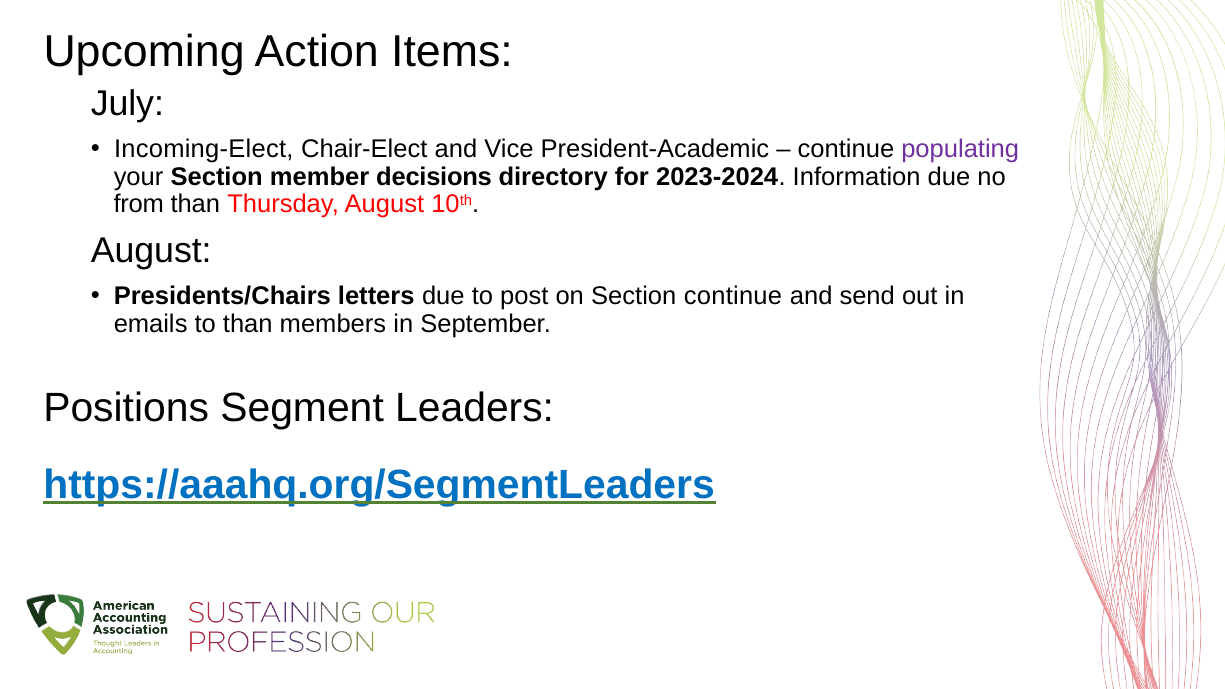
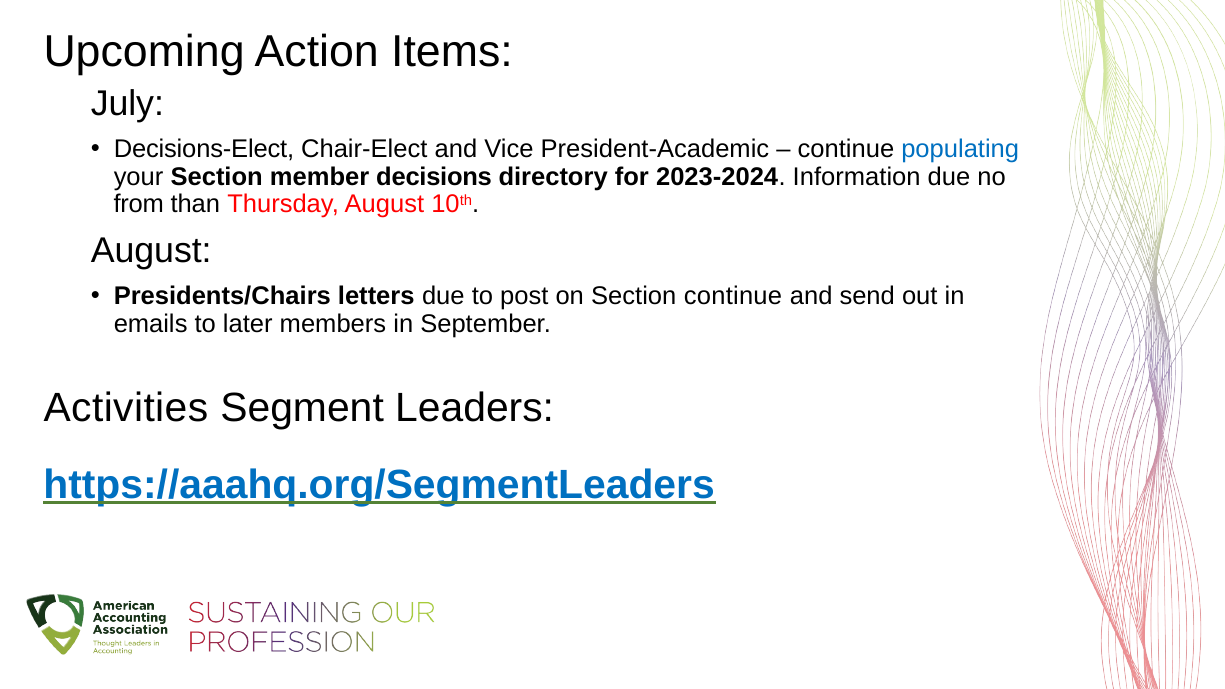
Incoming-Elect: Incoming-Elect -> Decisions-Elect
populating colour: purple -> blue
to than: than -> later
Positions: Positions -> Activities
